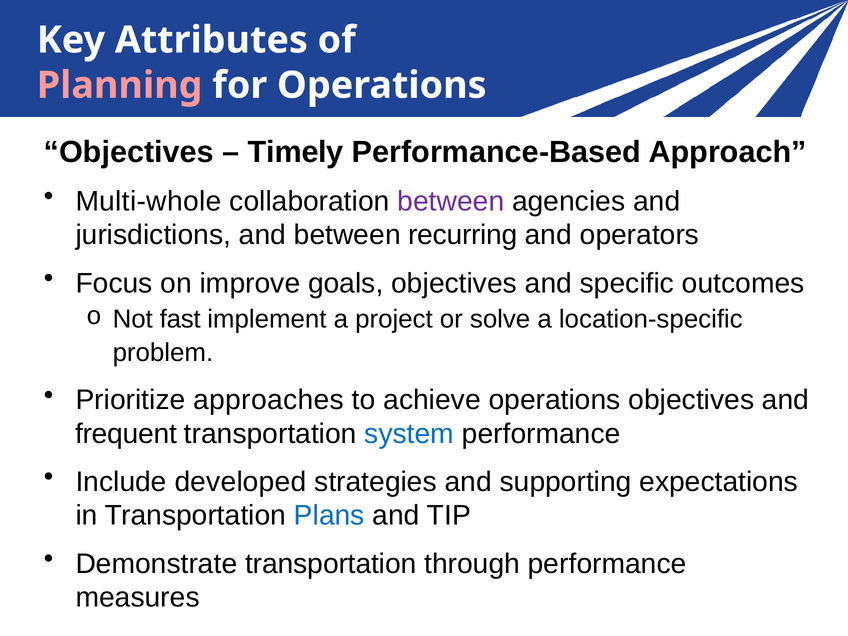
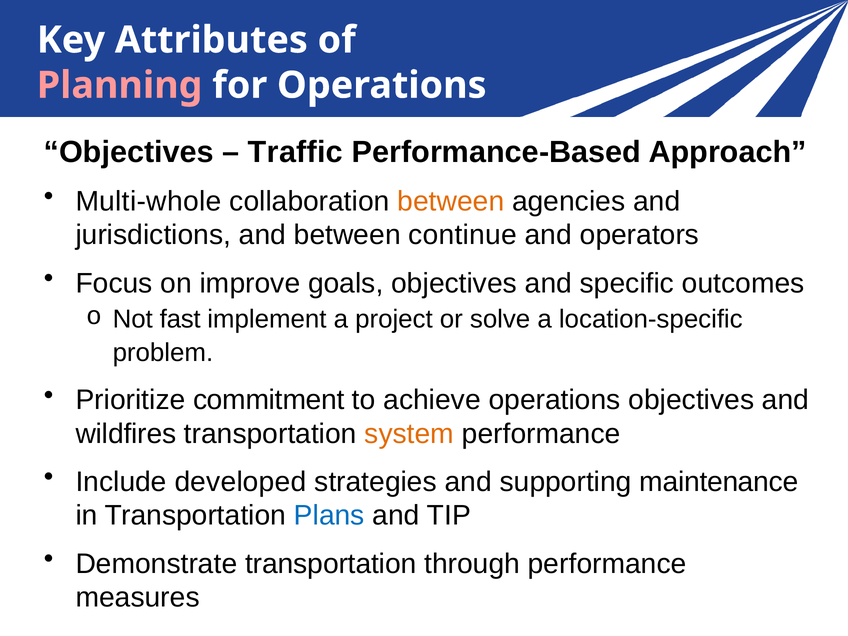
Timely: Timely -> Traffic
between at (451, 201) colour: purple -> orange
recurring: recurring -> continue
approaches: approaches -> commitment
frequent: frequent -> wildfires
system colour: blue -> orange
expectations: expectations -> maintenance
